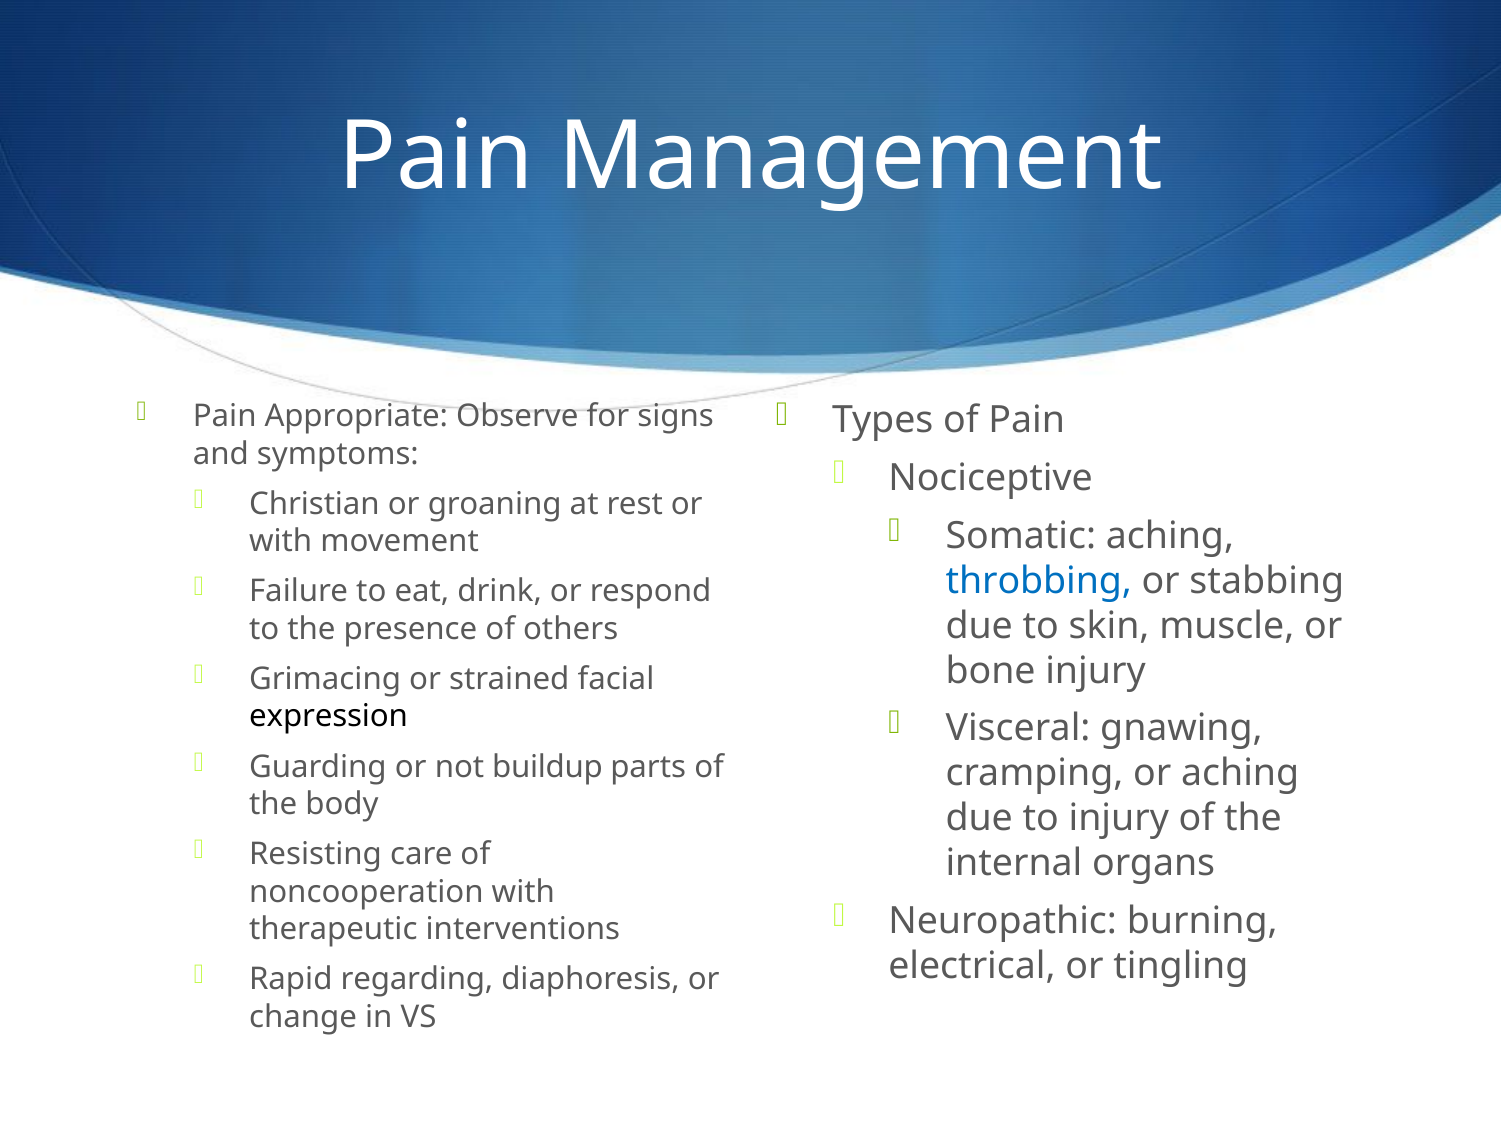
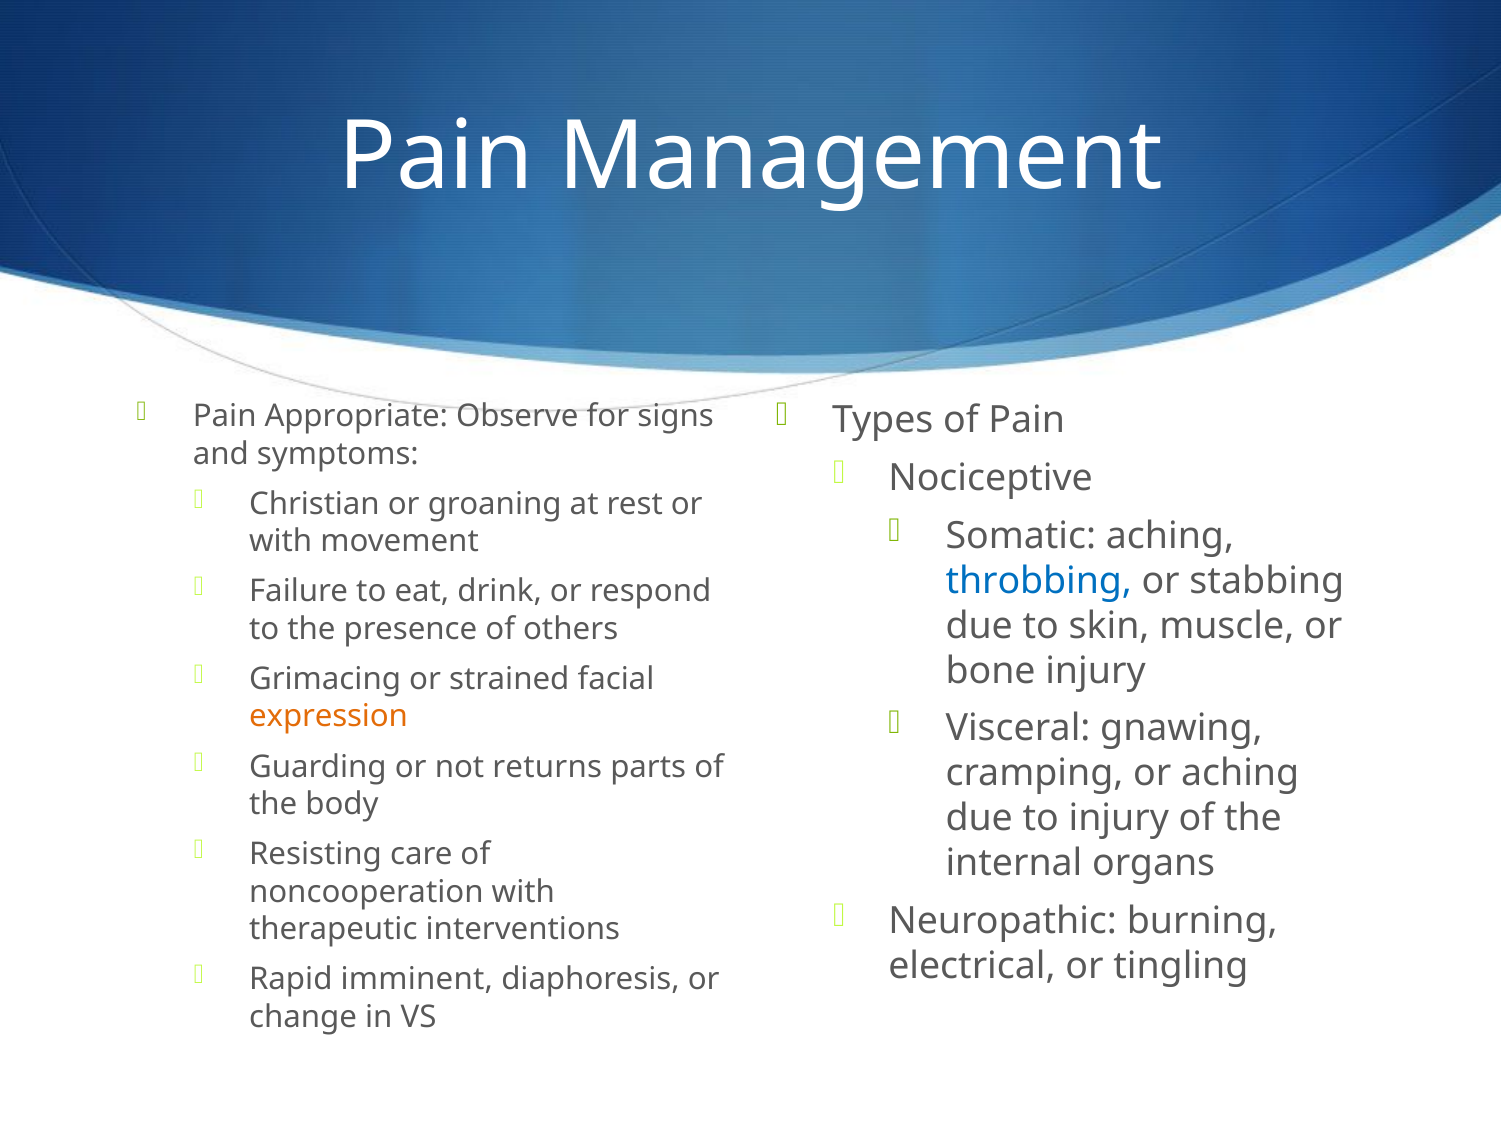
expression colour: black -> orange
buildup: buildup -> returns
regarding: regarding -> imminent
